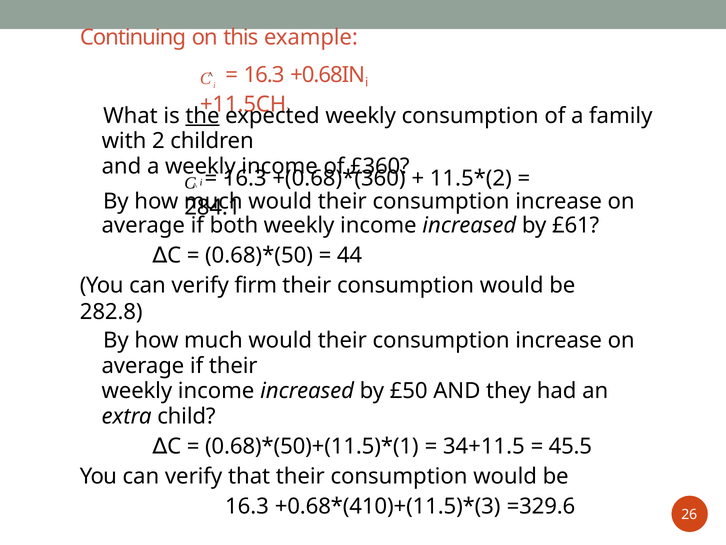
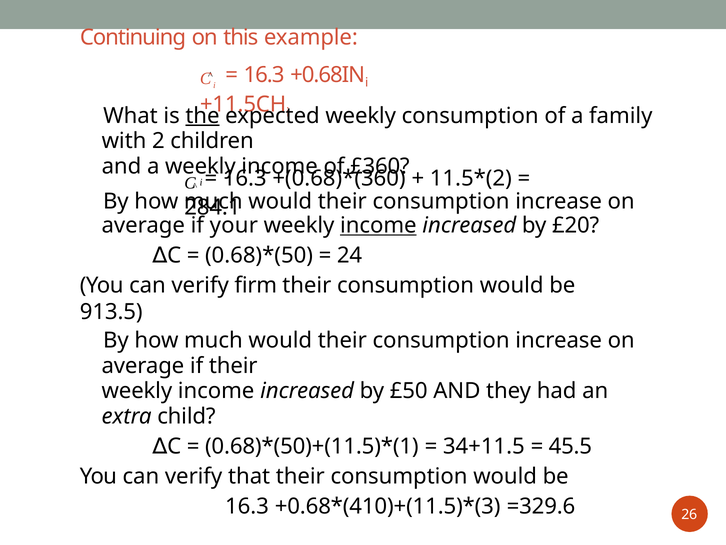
both: both -> your
income at (378, 225) underline: none -> present
£61: £61 -> £20
44: 44 -> 24
282.8: 282.8 -> 913.5
